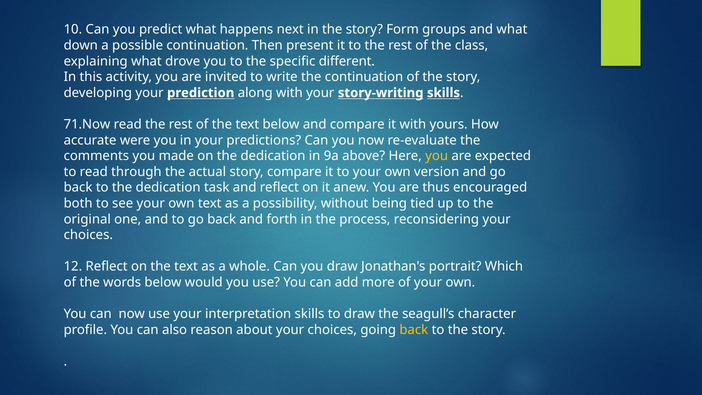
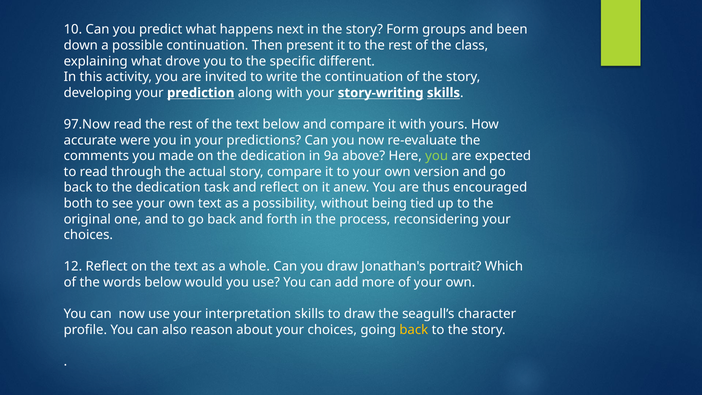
and what: what -> been
71.Now: 71.Now -> 97.Now
you at (437, 156) colour: yellow -> light green
